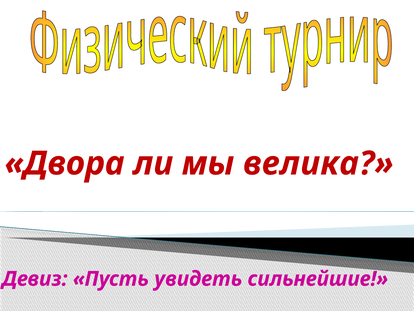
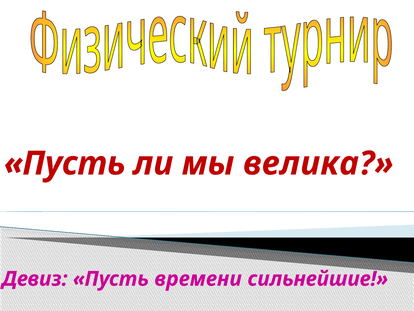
Двора at (65, 163): Двора -> Пусть
увидеть: увидеть -> времени
